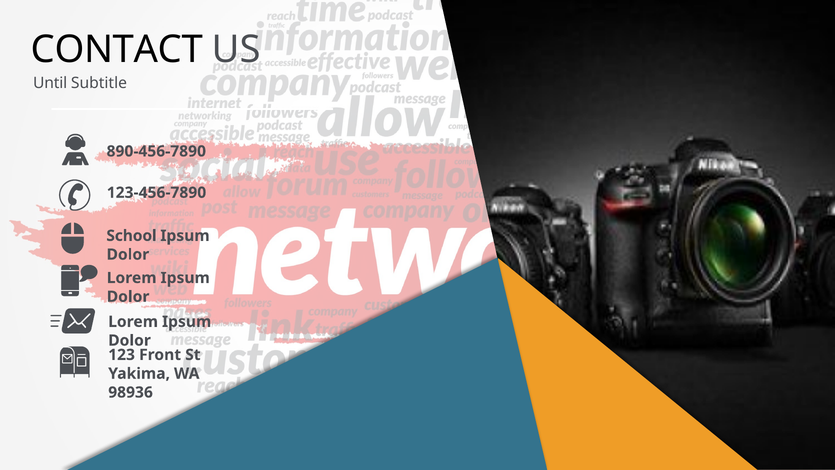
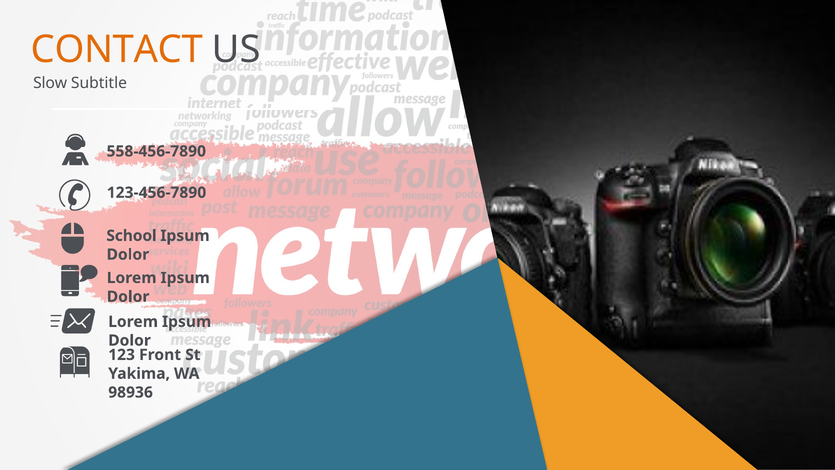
CONTACT colour: black -> orange
Until: Until -> Slow
890-456-7890: 890-456-7890 -> 558-456-7890
